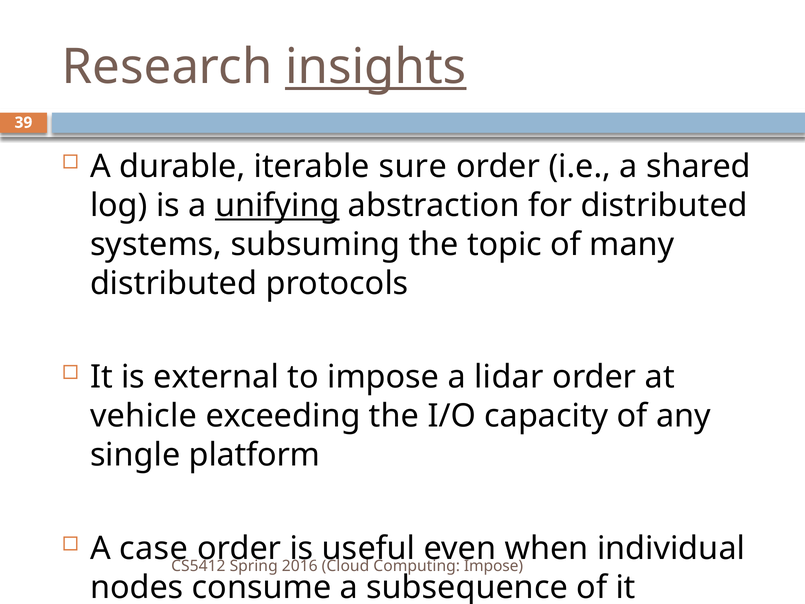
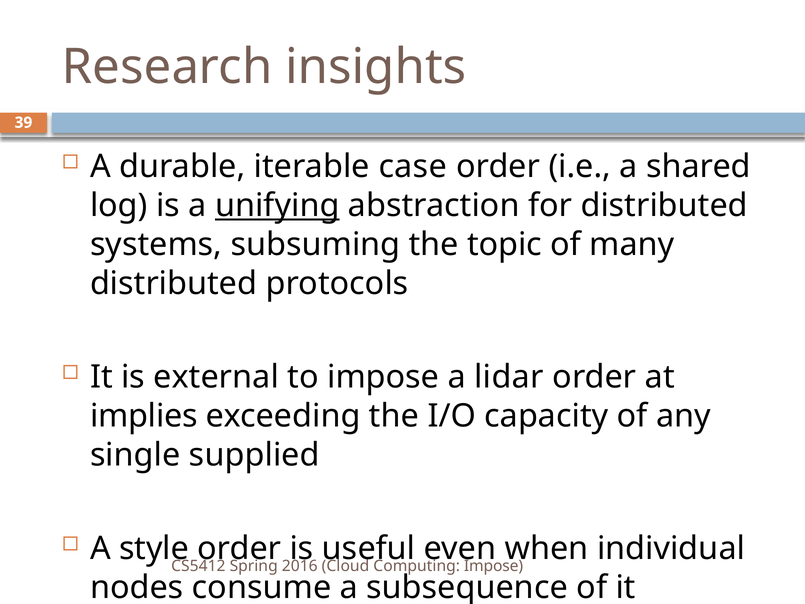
insights underline: present -> none
sure: sure -> case
vehicle: vehicle -> implies
platform: platform -> supplied
case: case -> style
